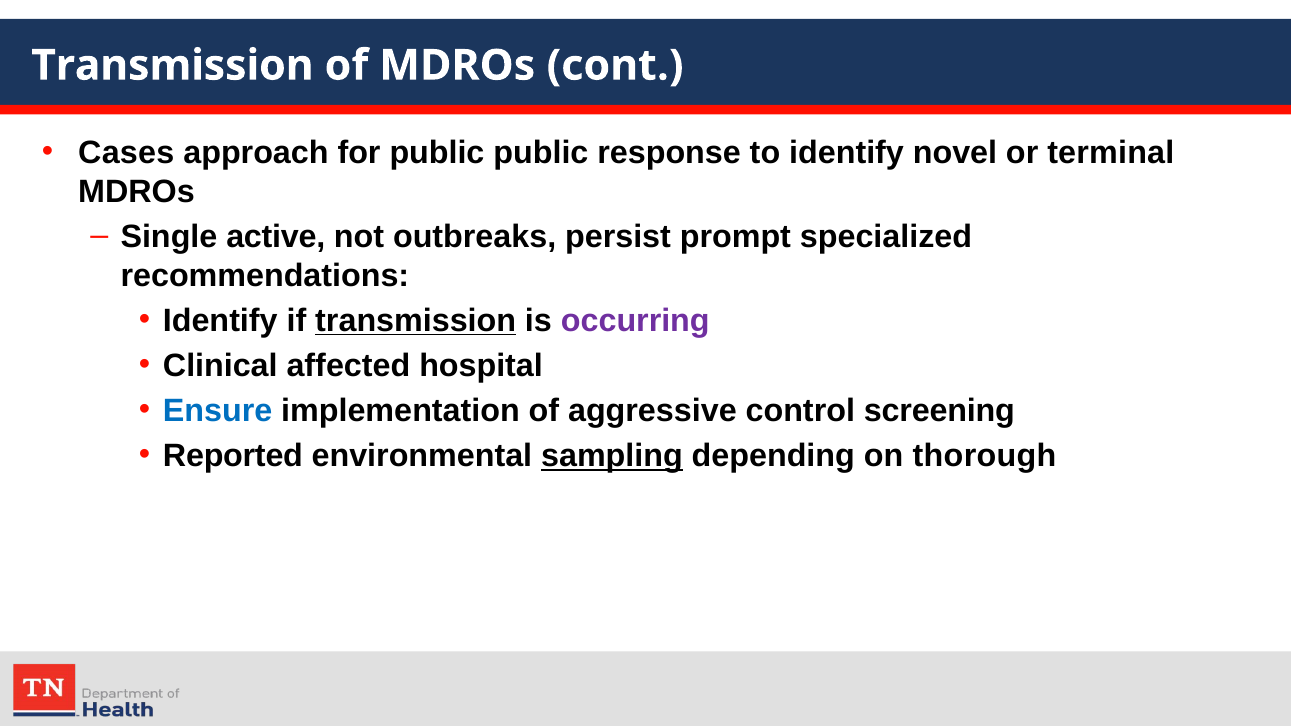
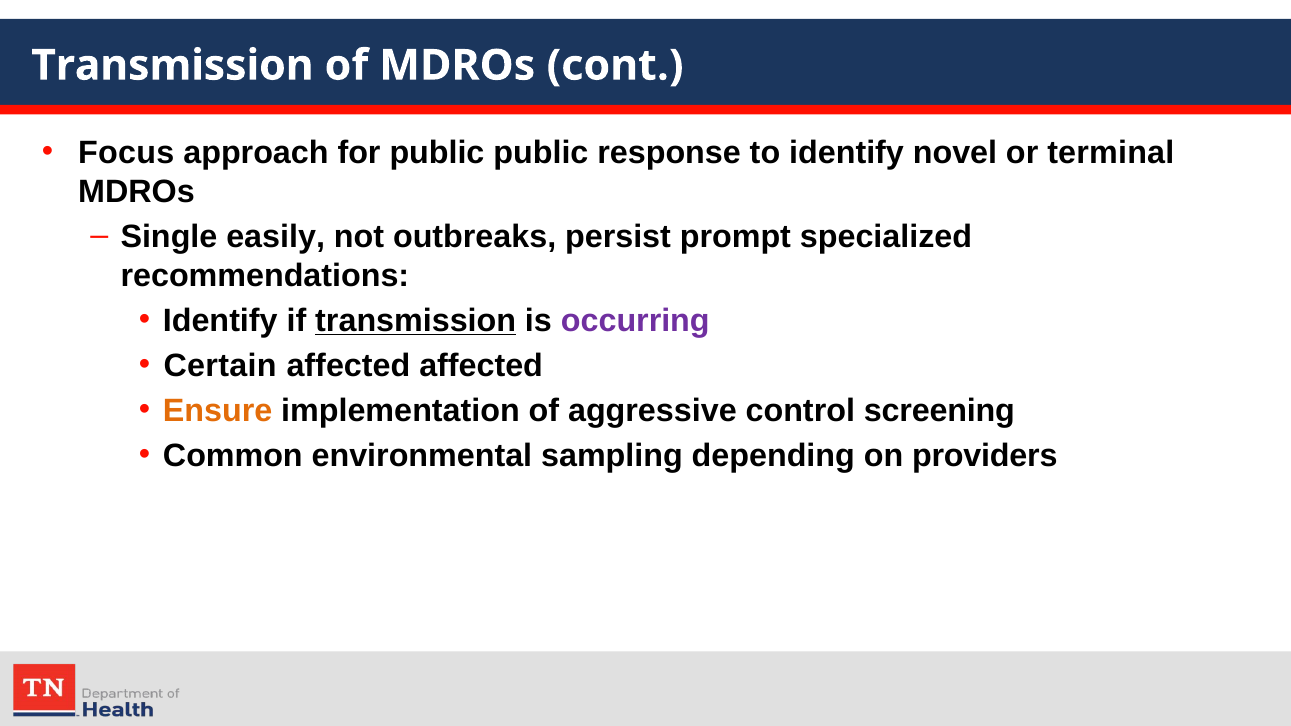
Cases: Cases -> Focus
active: active -> easily
Clinical: Clinical -> Certain
affected hospital: hospital -> affected
Ensure colour: blue -> orange
Reported: Reported -> Common
sampling underline: present -> none
thorough: thorough -> providers
